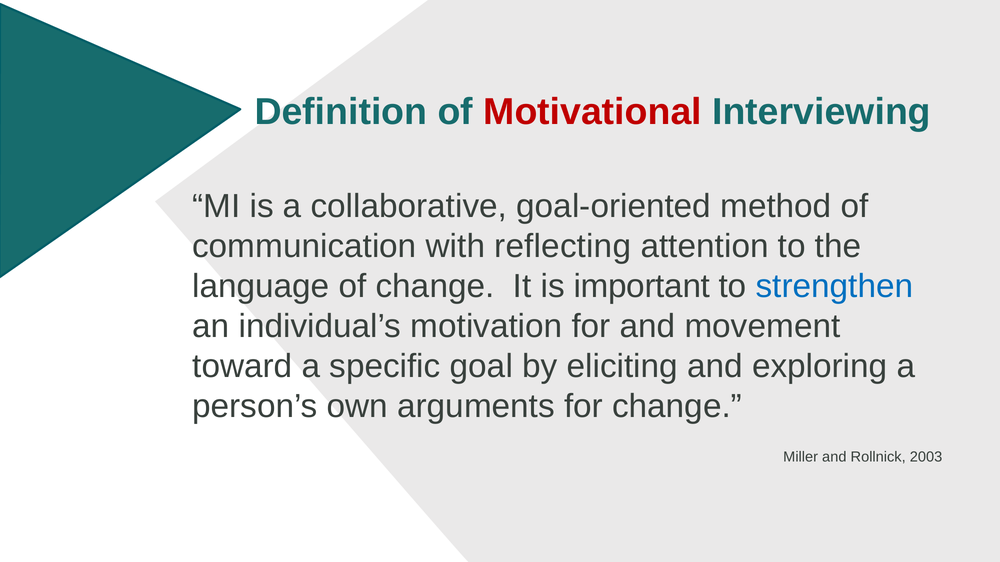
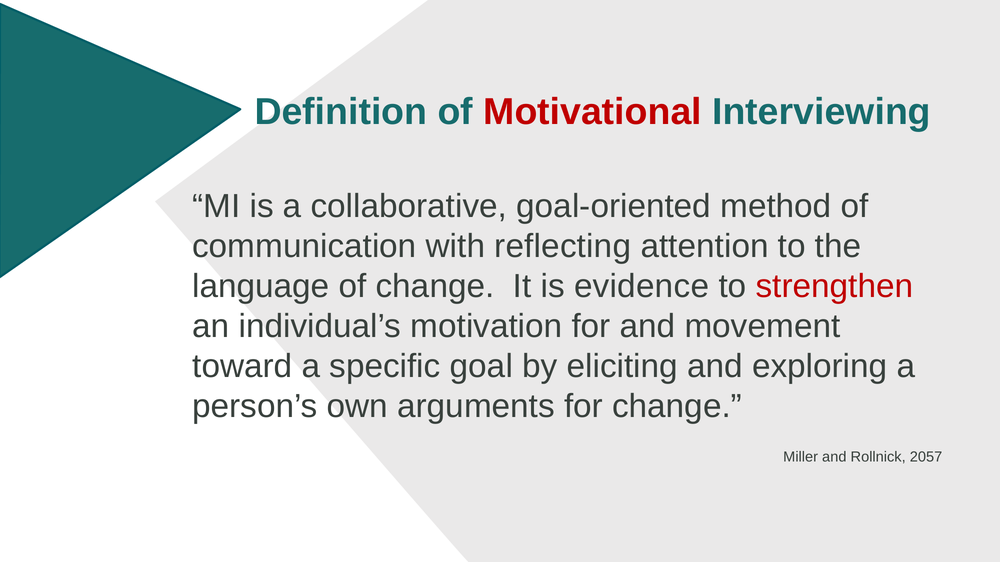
important: important -> evidence
strengthen colour: blue -> red
2003: 2003 -> 2057
